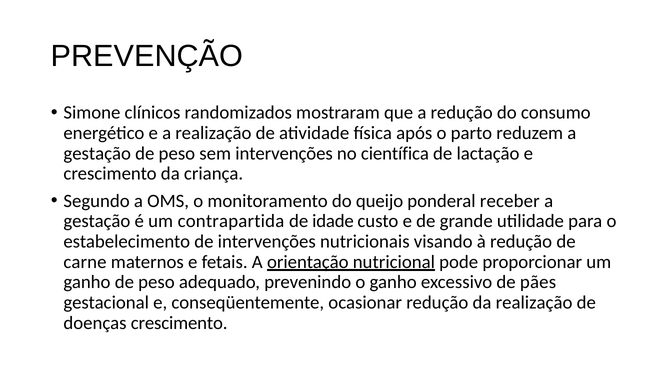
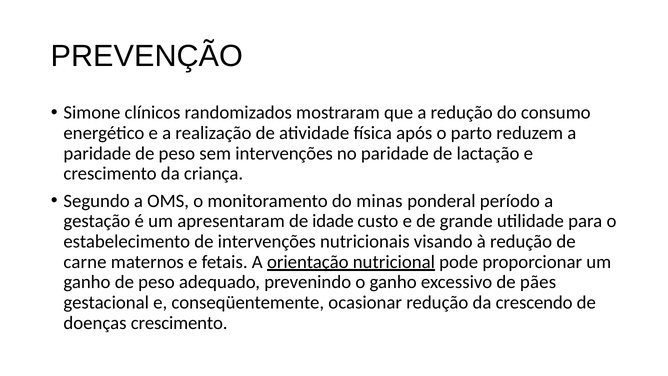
gestação at (97, 153): gestação -> paridade
no científica: científica -> paridade
queijo: queijo -> minas
receber: receber -> período
contrapartida: contrapartida -> apresentaram
da realização: realização -> crescendo
